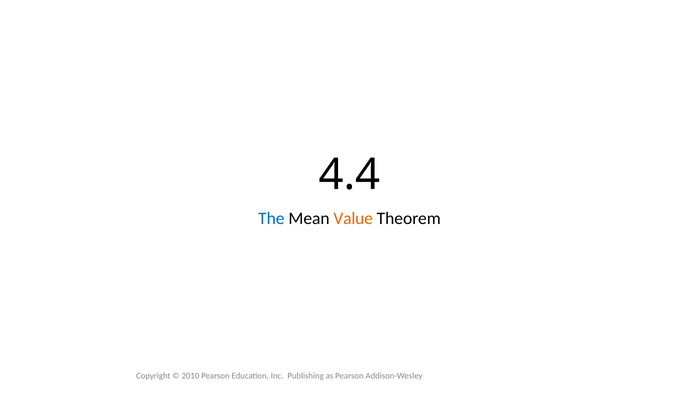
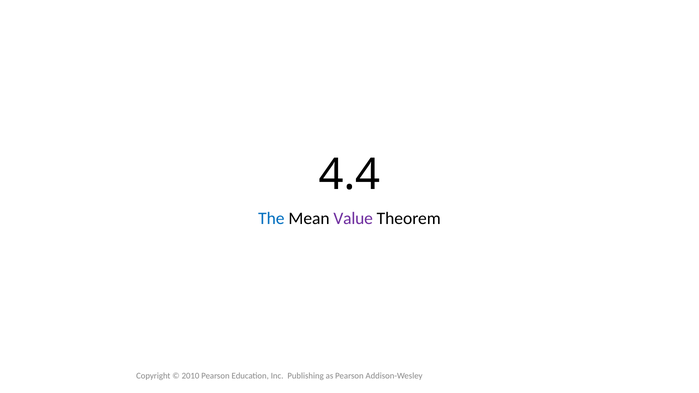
Value colour: orange -> purple
